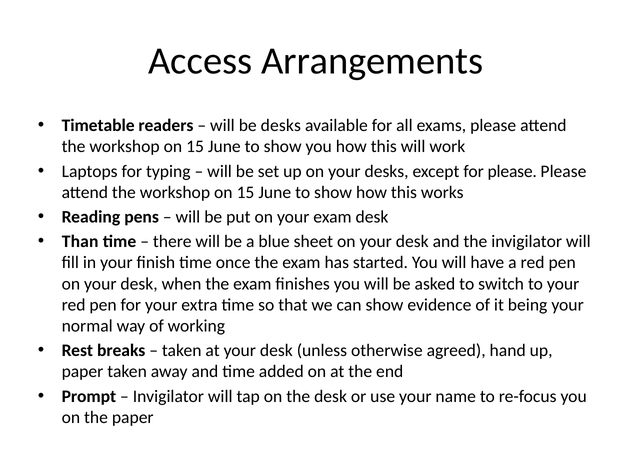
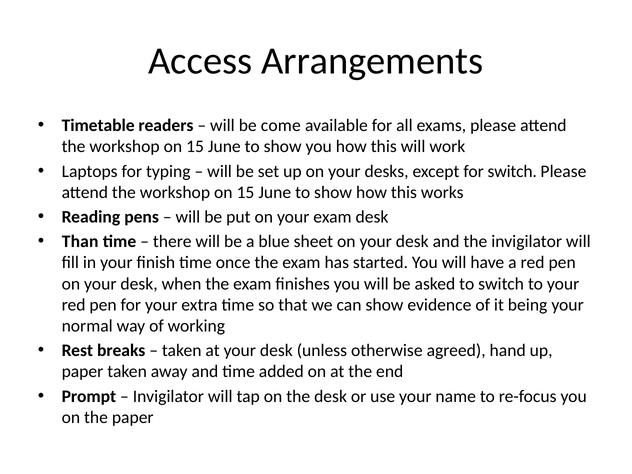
be desks: desks -> come
for please: please -> switch
